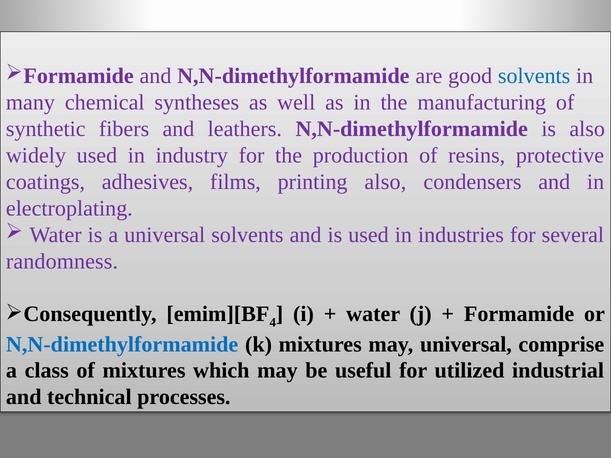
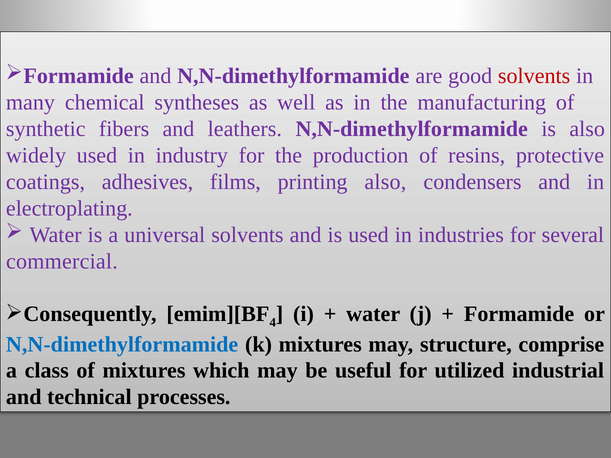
solvents at (534, 76) colour: blue -> red
randomness: randomness -> commercial
may universal: universal -> structure
